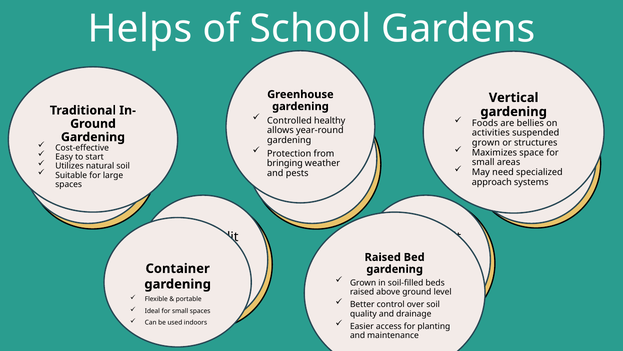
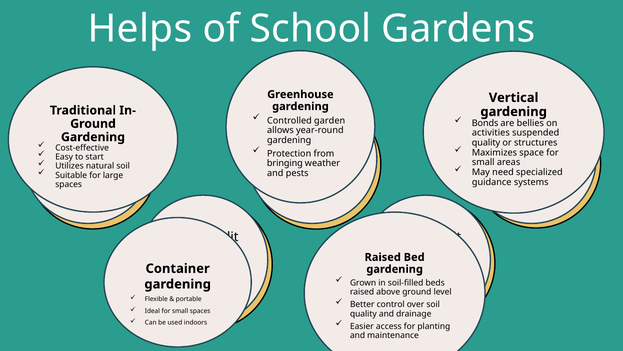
healthy: healthy -> garden
Foods: Foods -> Bonds
grown at (486, 143): grown -> quality
approach: approach -> guidance
